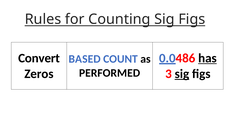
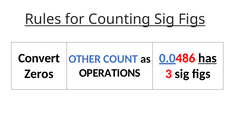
BASED: BASED -> OTHER
PERFORMED: PERFORMED -> OPERATIONS
sig at (182, 74) underline: present -> none
